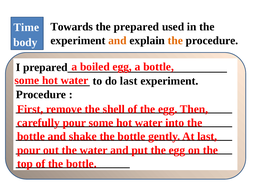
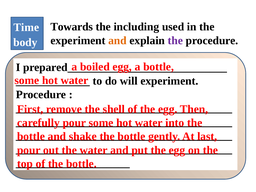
prepared: prepared -> including
the at (175, 40) colour: orange -> purple
do last: last -> will
